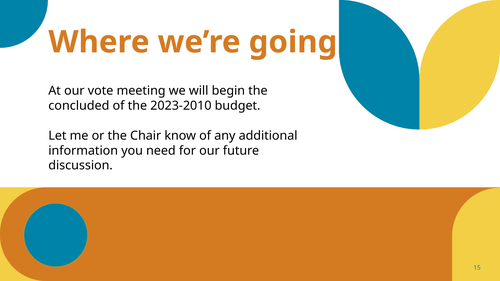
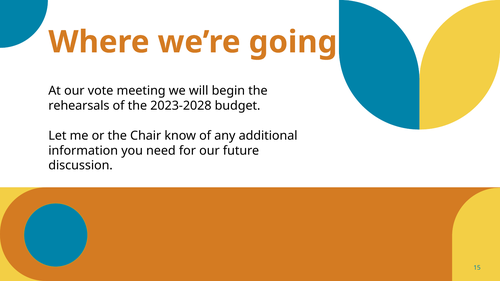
concluded: concluded -> rehearsals
2023-2010: 2023-2010 -> 2023-2028
